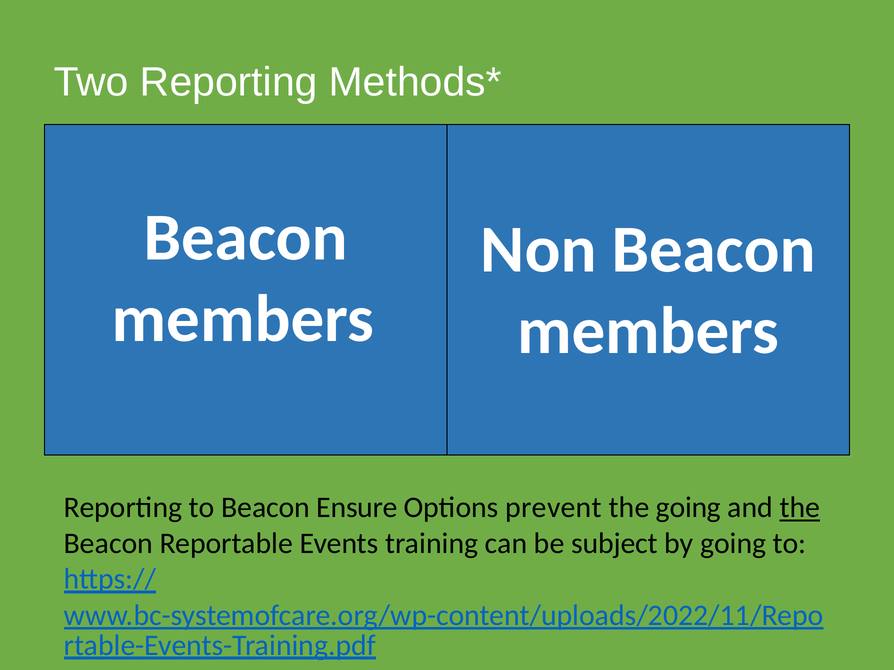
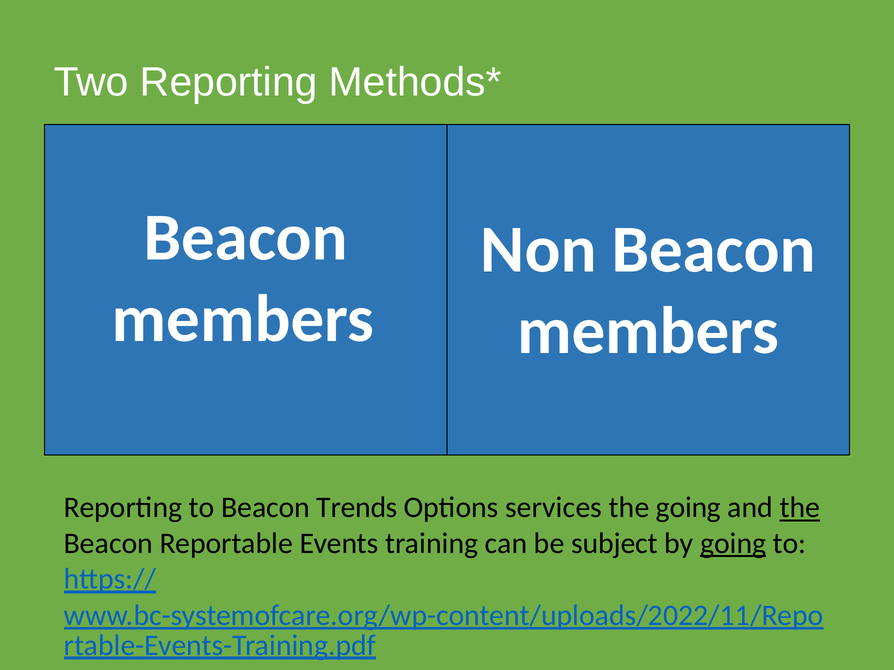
Ensure: Ensure -> Trends
prevent: prevent -> services
going at (733, 544) underline: none -> present
